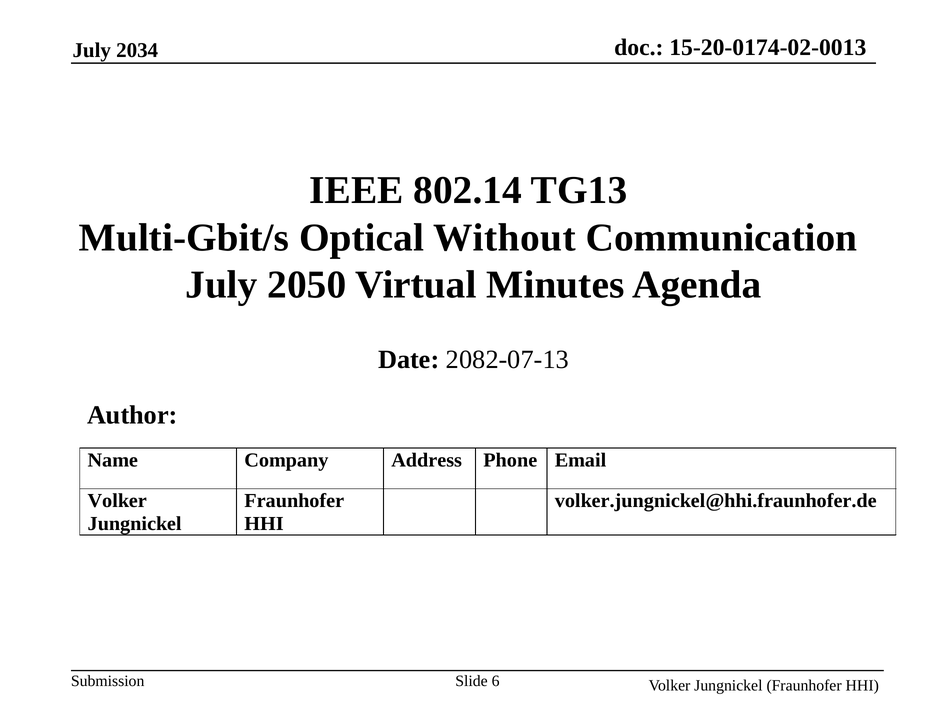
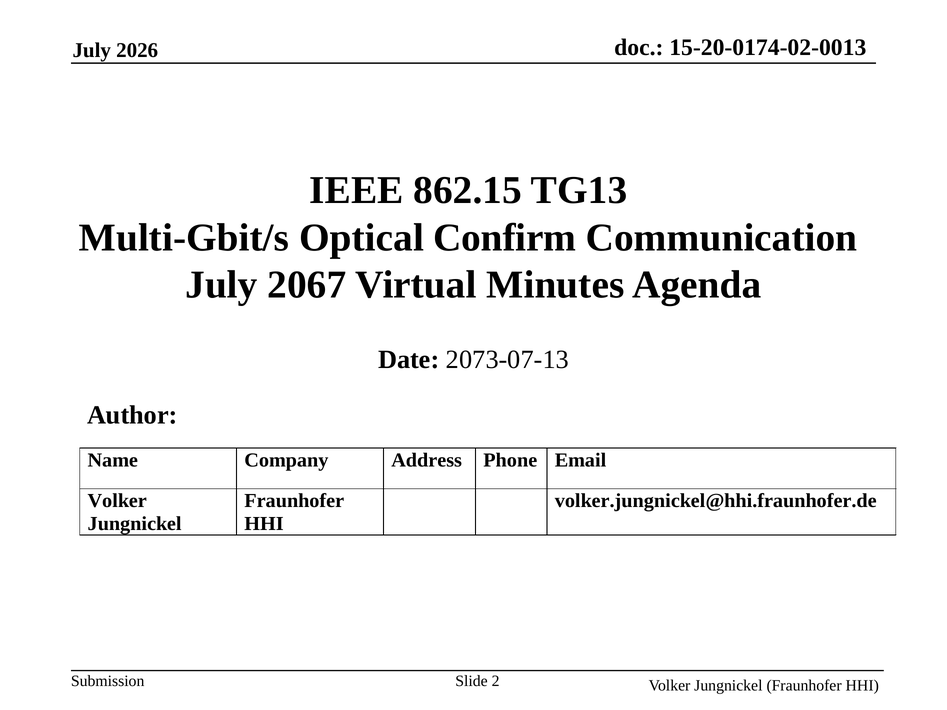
2034: 2034 -> 2026
802.14: 802.14 -> 862.15
Without: Without -> Confirm
2050: 2050 -> 2067
2082-07-13: 2082-07-13 -> 2073-07-13
6: 6 -> 2
